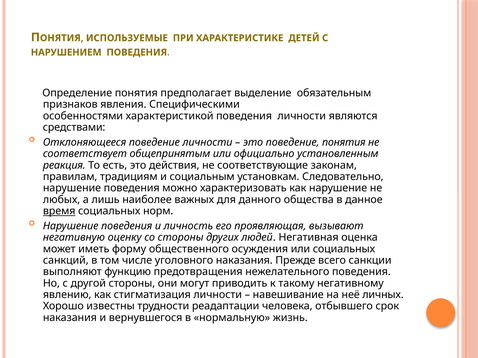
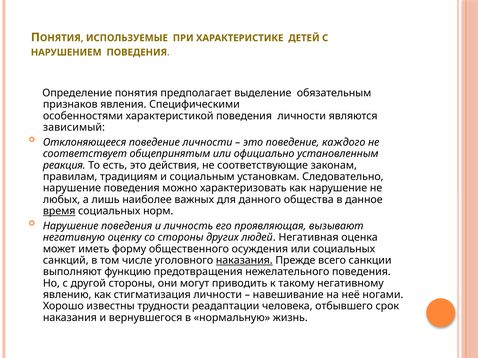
средствами: средствами -> зависимый
поведение понятия: понятия -> каждого
наказания at (244, 261) underline: none -> present
личных: личных -> ногами
